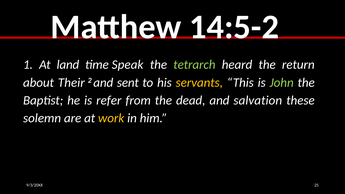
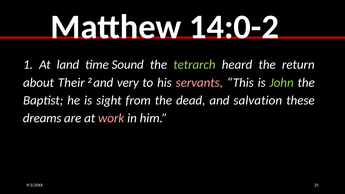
14:5-2: 14:5-2 -> 14:0-2
Speak: Speak -> Sound
sent: sent -> very
servants colour: yellow -> pink
refer: refer -> sight
solemn: solemn -> dreams
work colour: yellow -> pink
